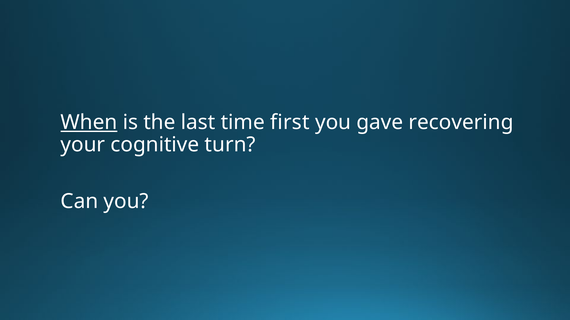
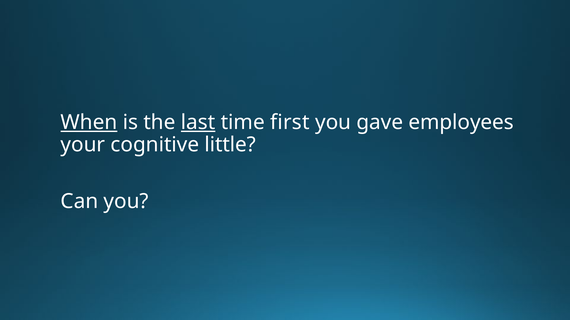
last underline: none -> present
recovering: recovering -> employees
turn: turn -> little
